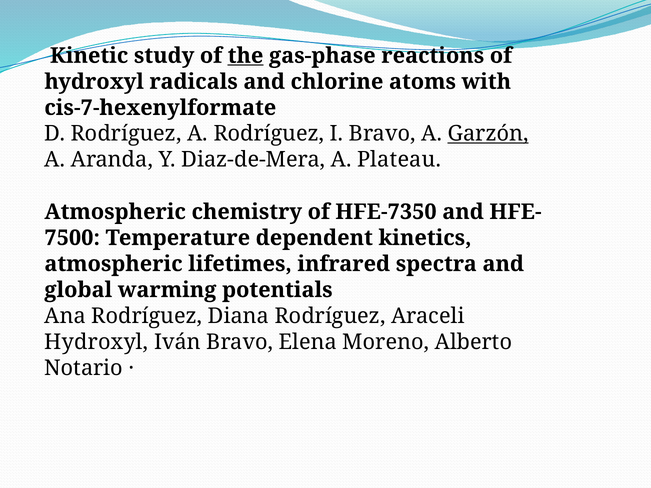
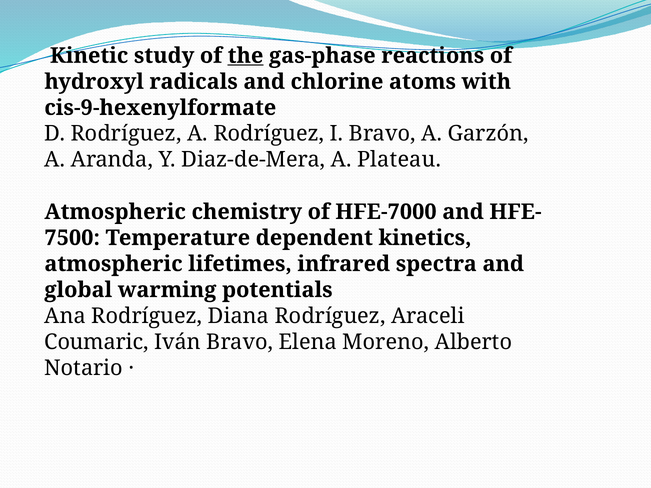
cis-7-hexenylformate: cis-7-hexenylformate -> cis-9-hexenylformate
Garzón underline: present -> none
HFE-7350: HFE-7350 -> HFE-7000
Hydroxyl at (96, 342): Hydroxyl -> Coumaric
